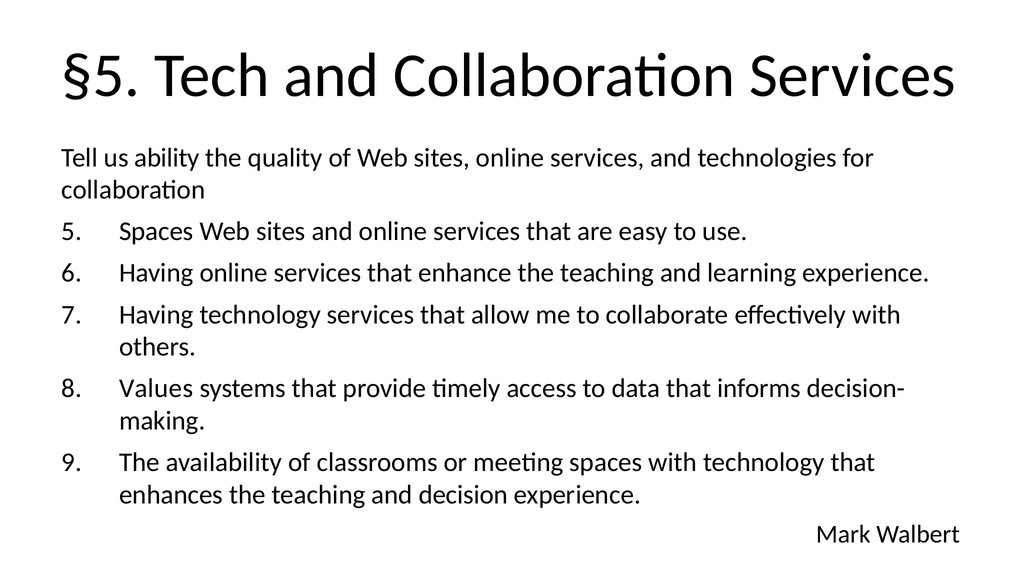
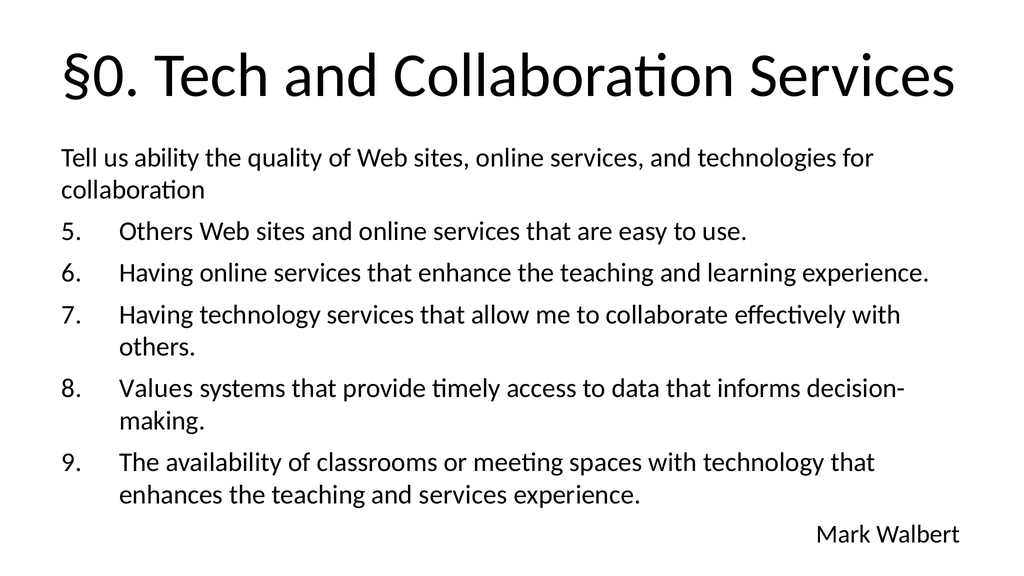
§5: §5 -> §0
Spaces at (156, 232): Spaces -> Others
and decision: decision -> services
